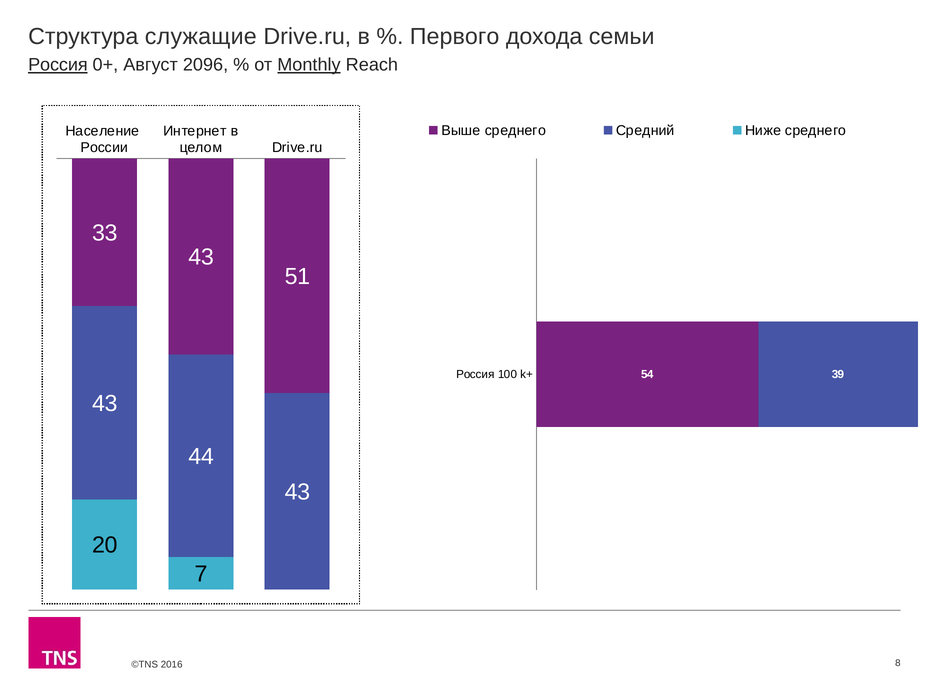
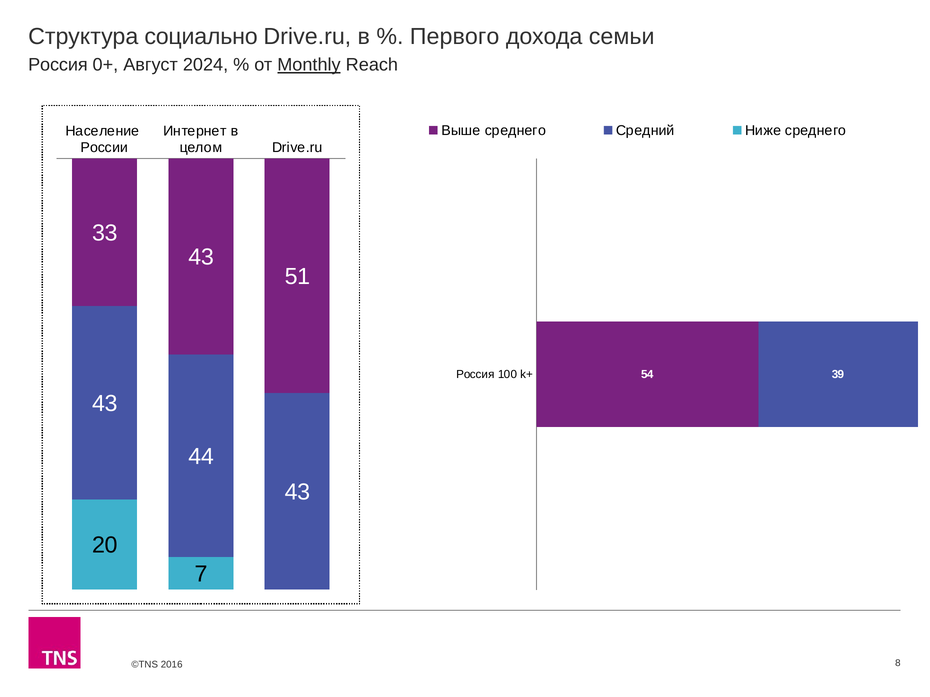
служащие: служащие -> социально
Россия at (58, 65) underline: present -> none
2096: 2096 -> 2024
